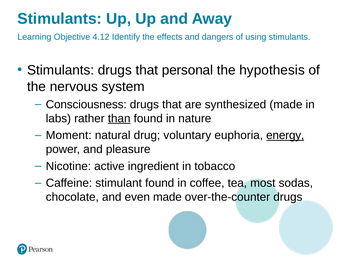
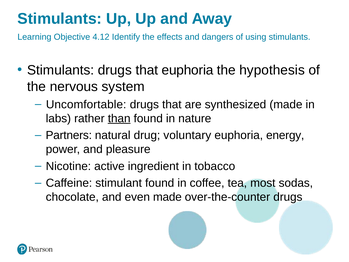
that personal: personal -> euphoria
Consciousness: Consciousness -> Uncomfortable
Moment: Moment -> Partners
energy underline: present -> none
